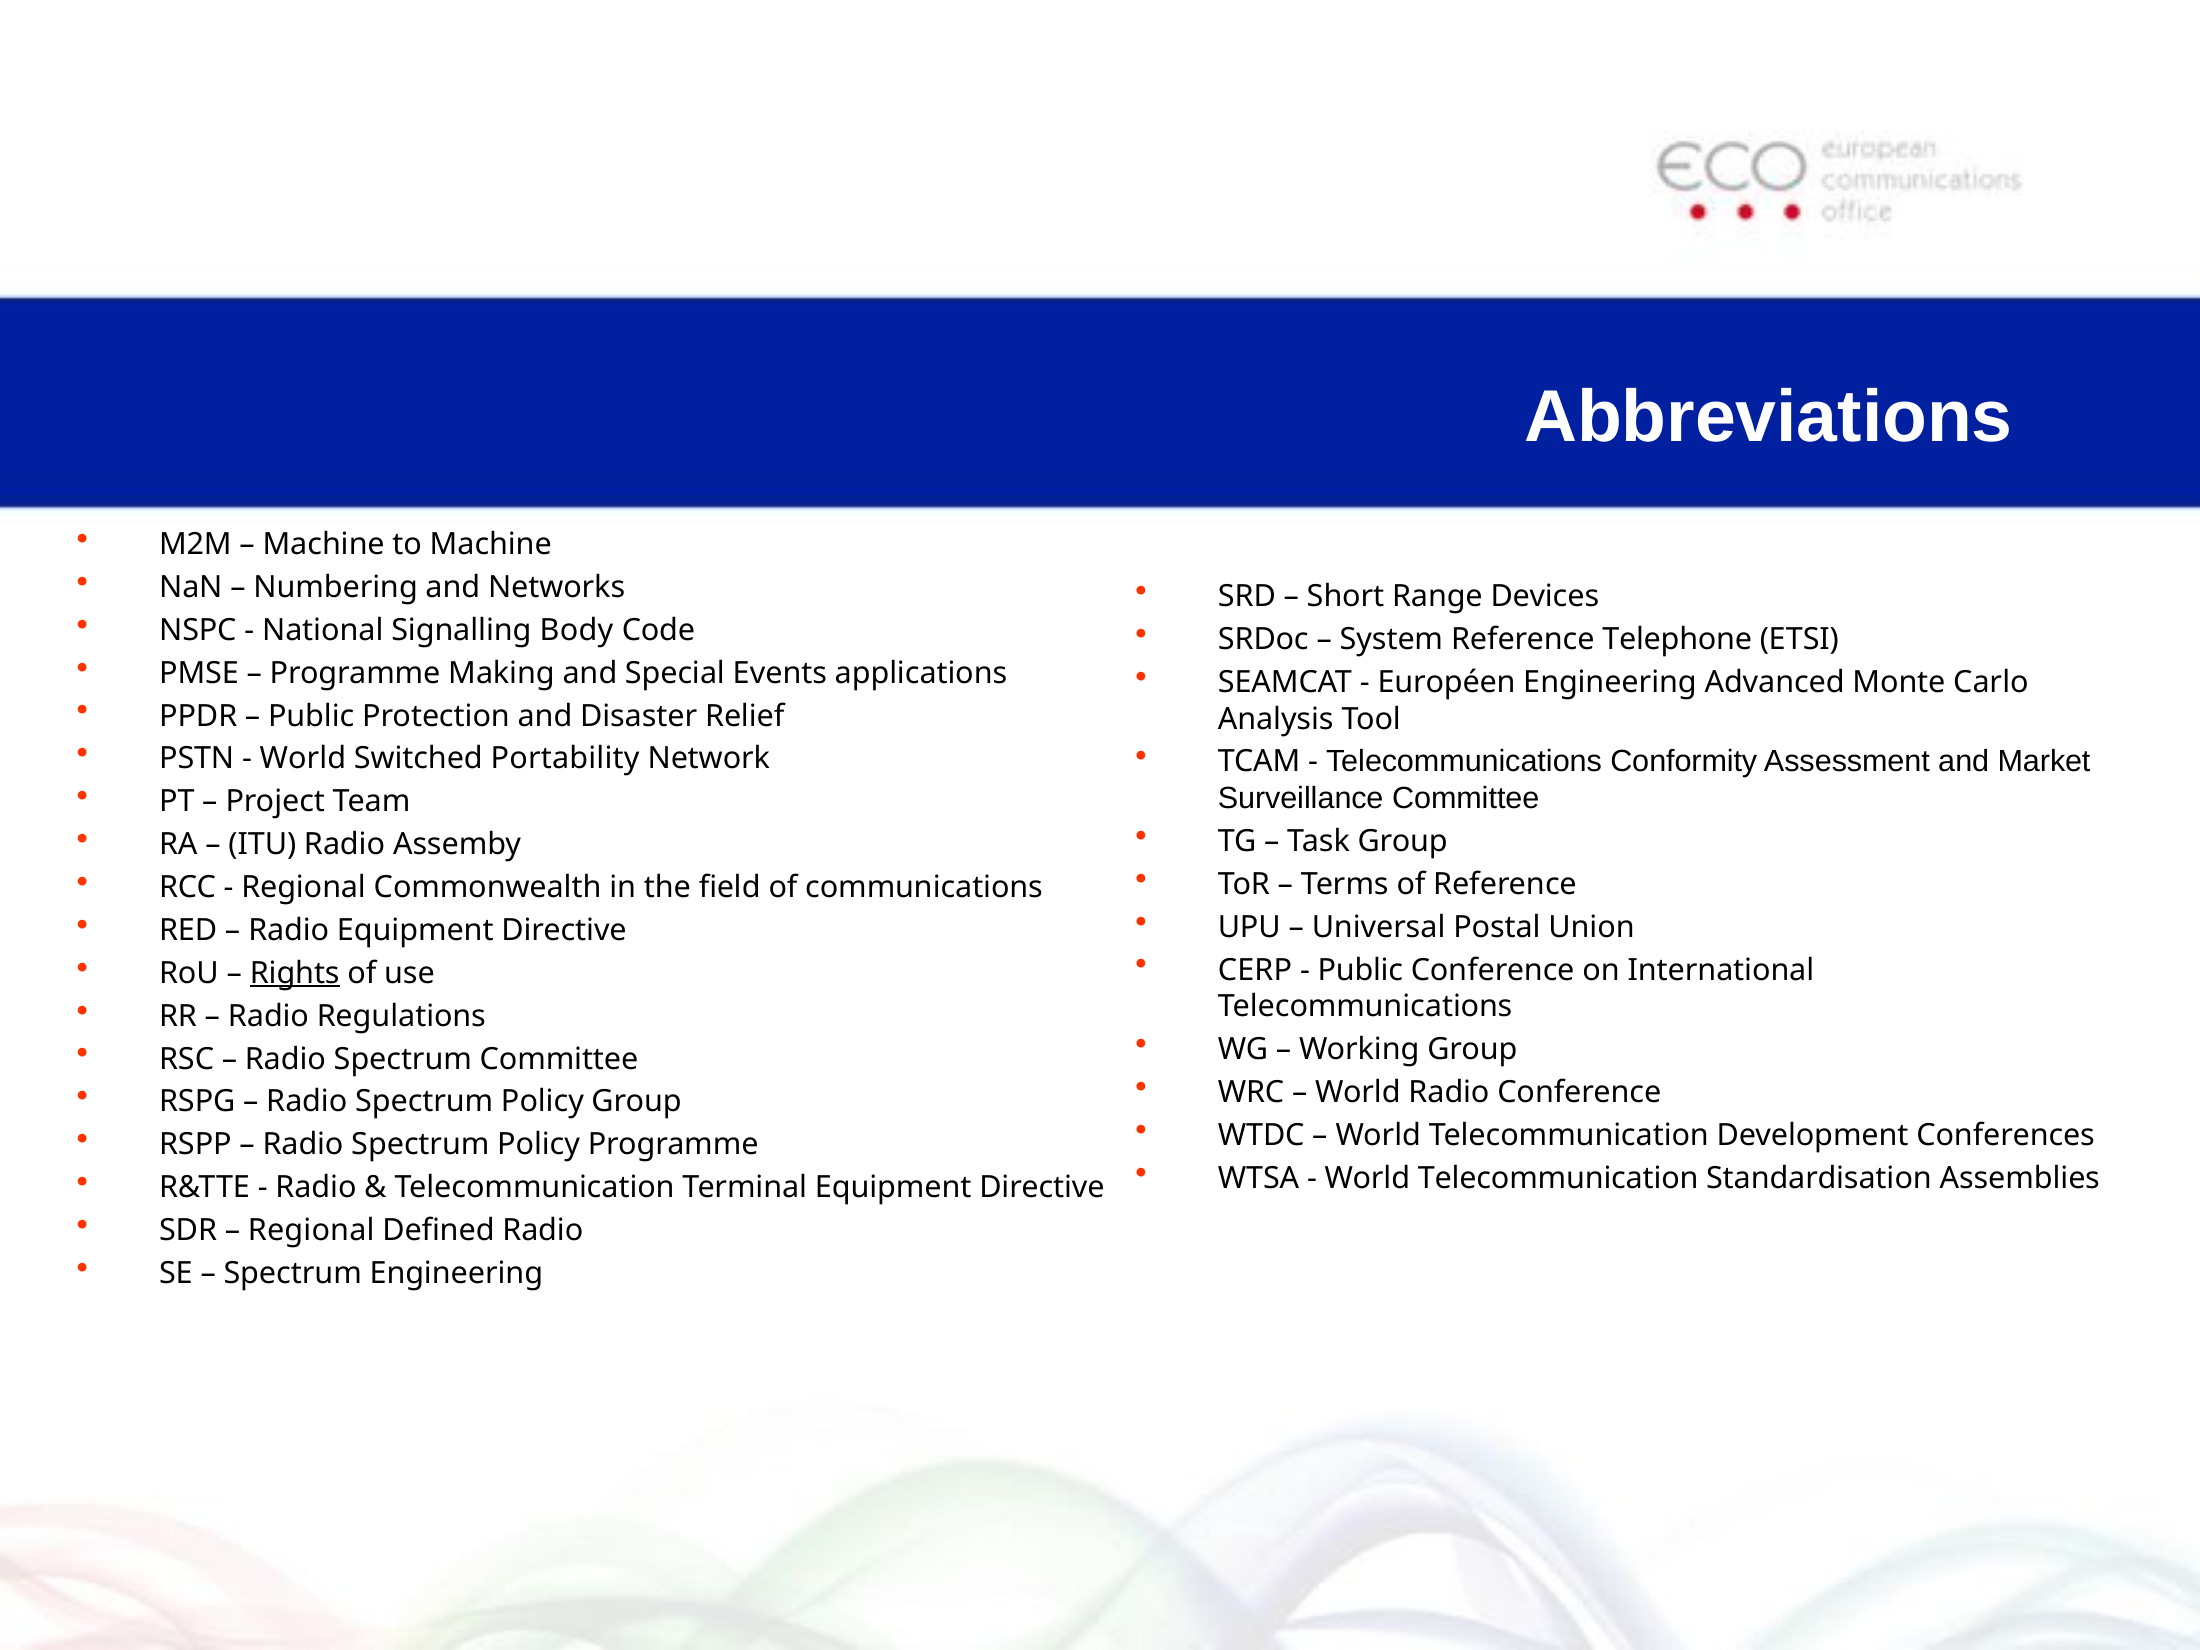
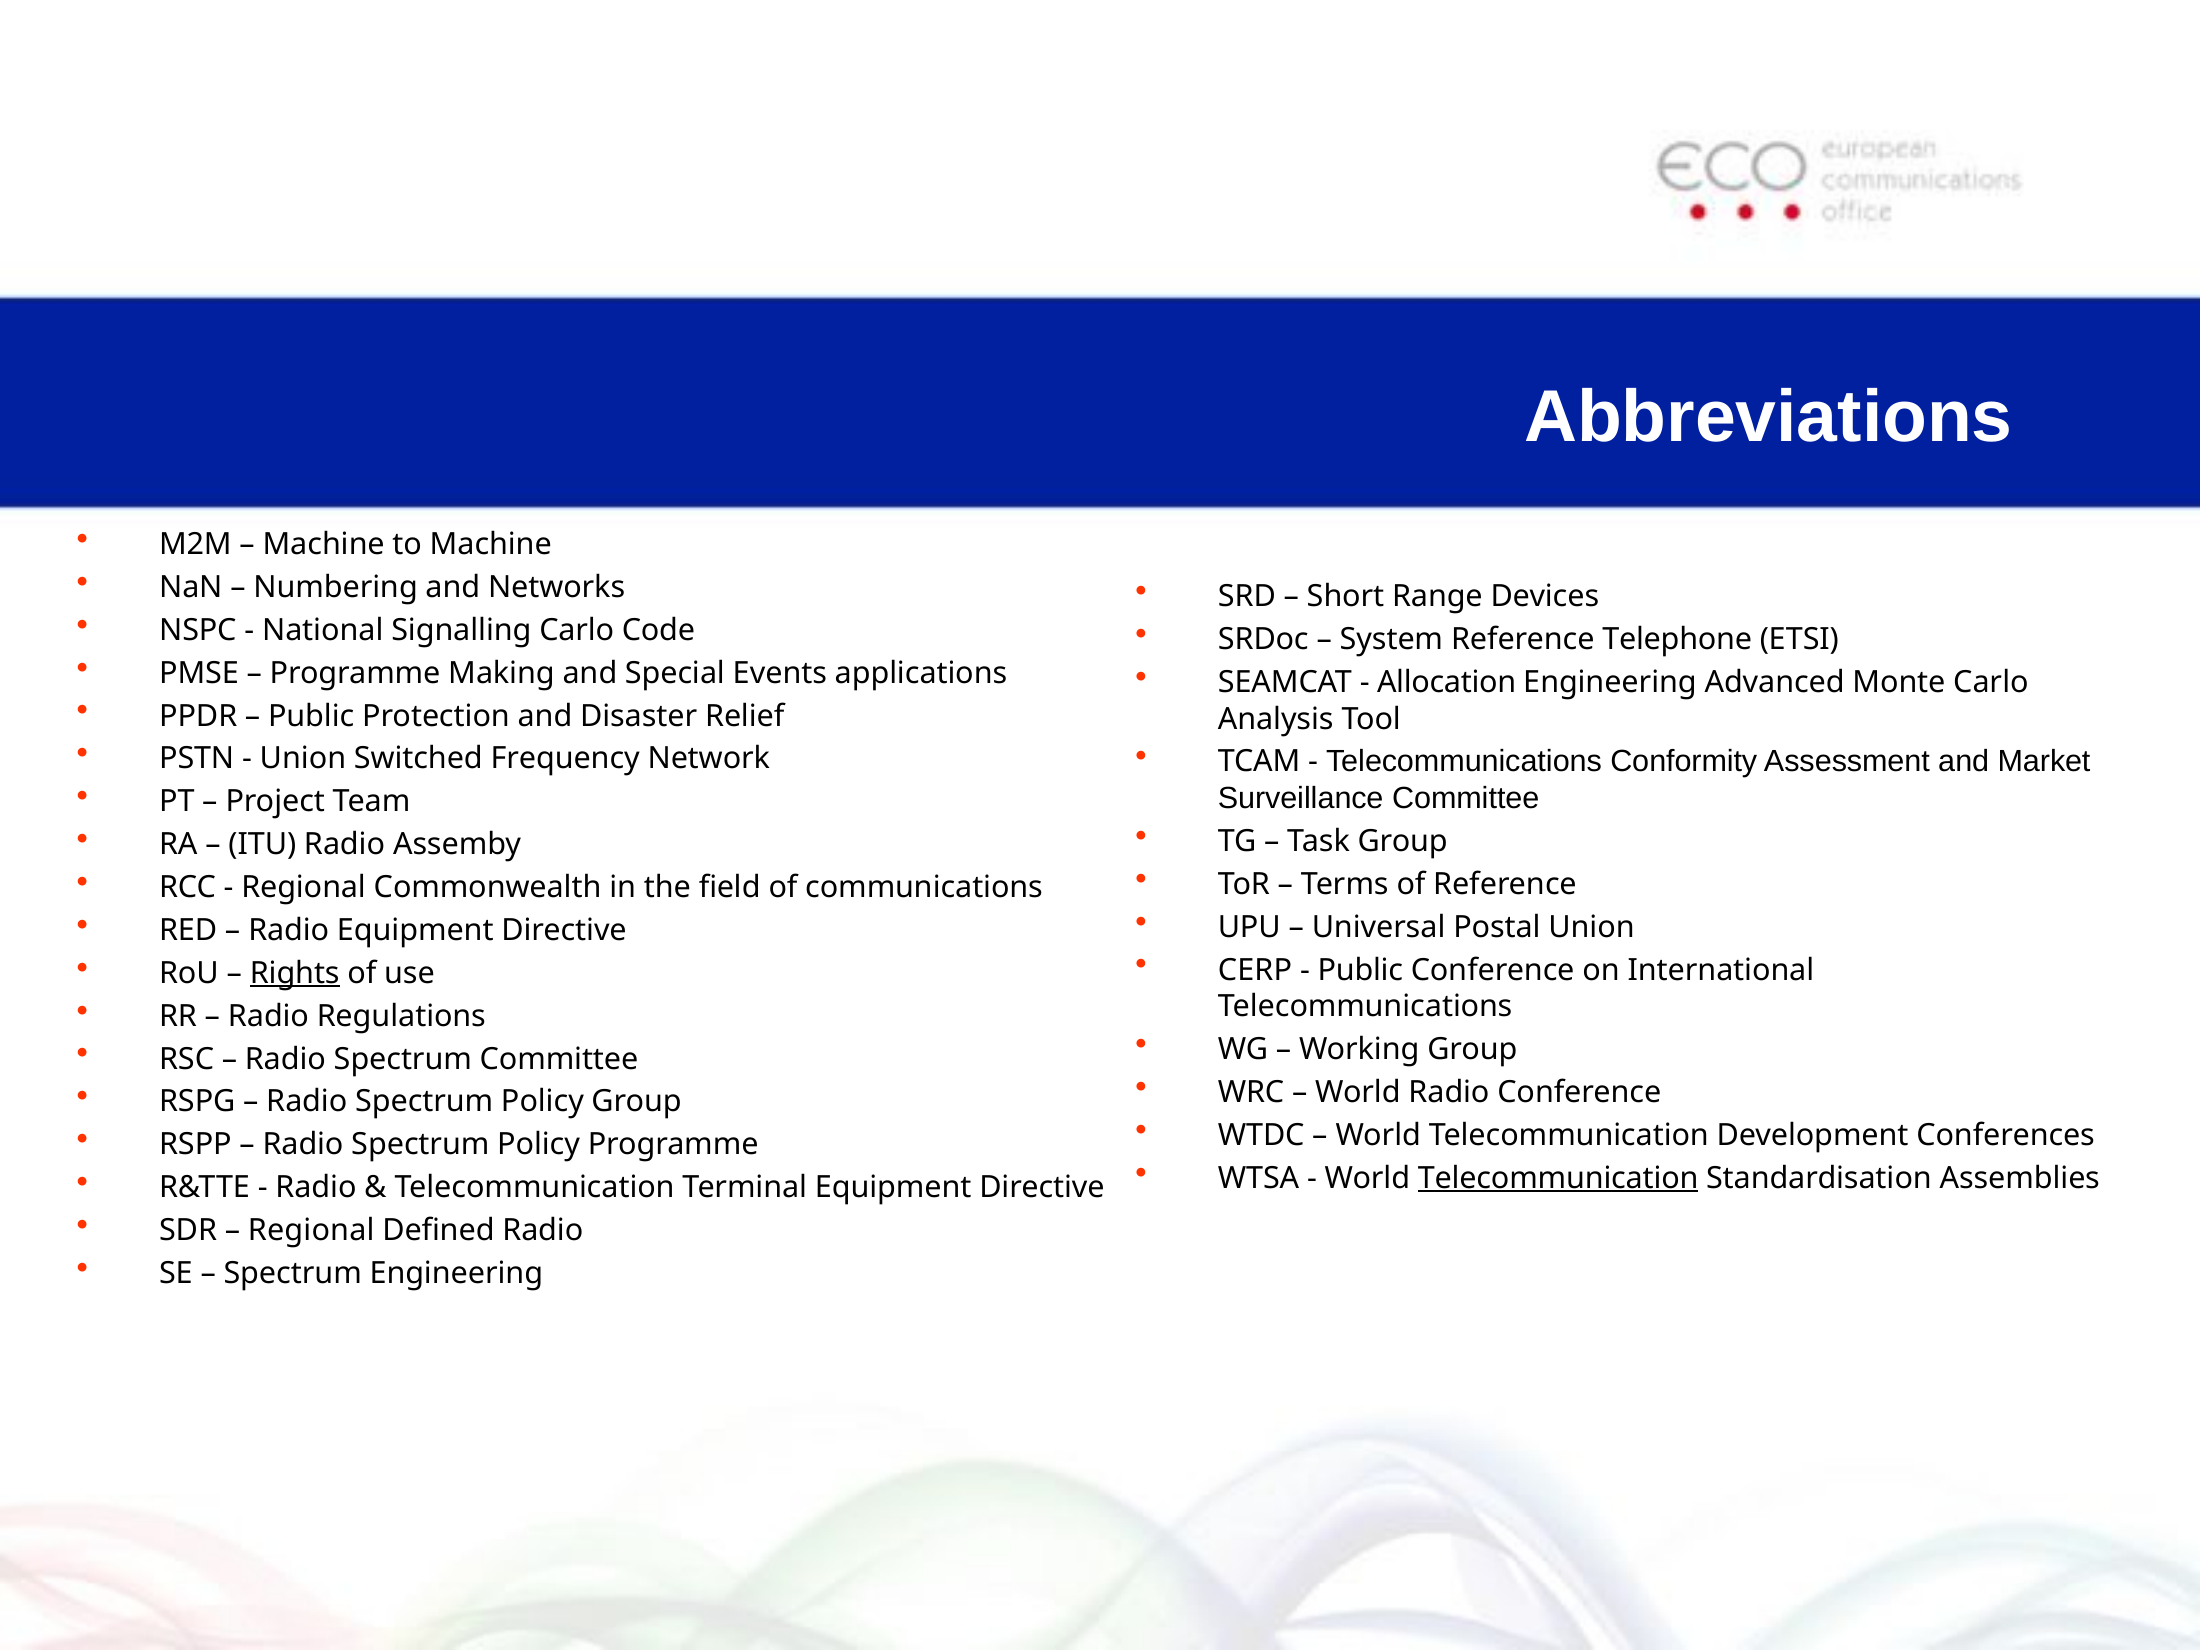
Signalling Body: Body -> Carlo
Européen: Européen -> Allocation
World at (303, 759): World -> Union
Portability: Portability -> Frequency
Telecommunication at (1558, 1178) underline: none -> present
